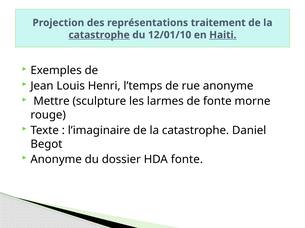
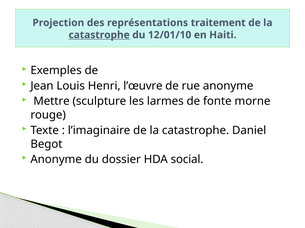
Haiti underline: present -> none
l’temps: l’temps -> l’œuvre
HDA fonte: fonte -> social
